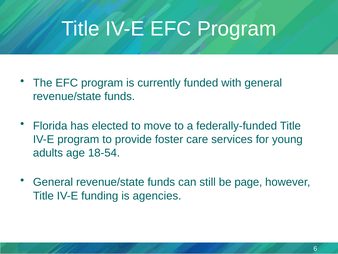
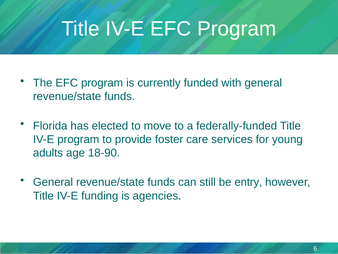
18-54: 18-54 -> 18-90
page: page -> entry
